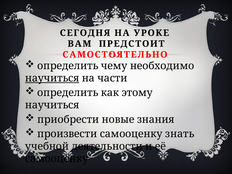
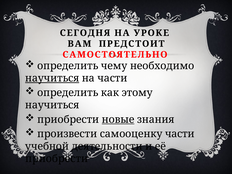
новые underline: none -> present
самооценку знать: знать -> части
самооценку at (57, 159): самооценку -> приобрести
